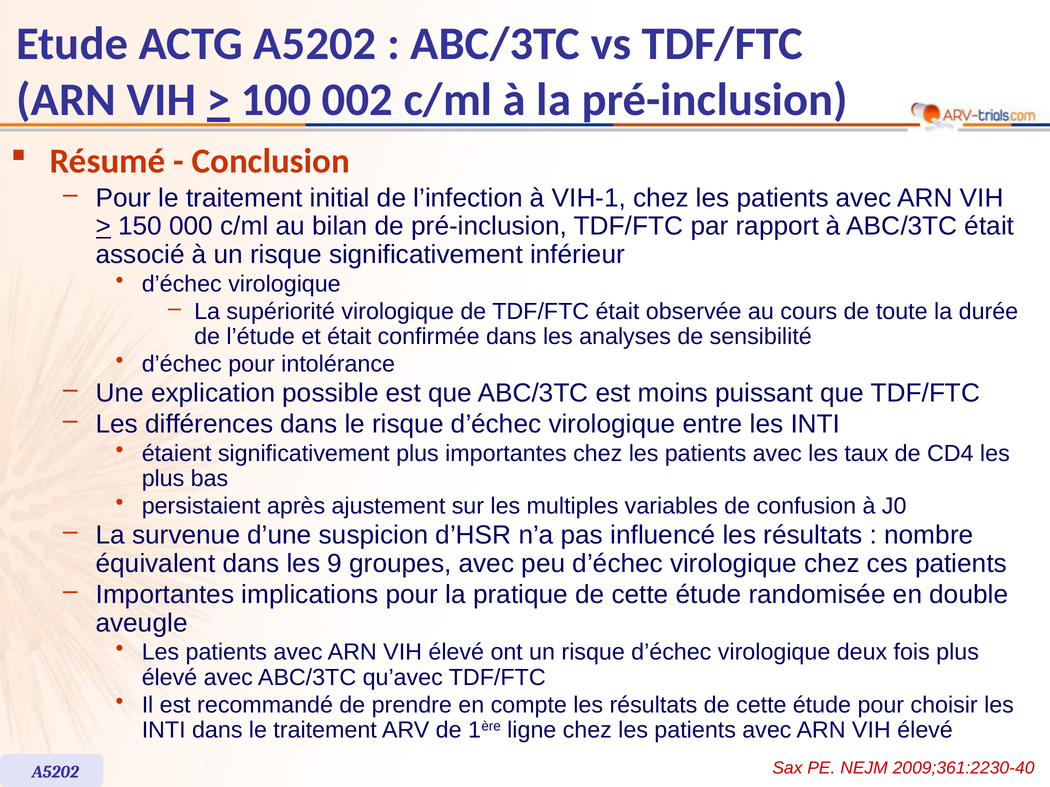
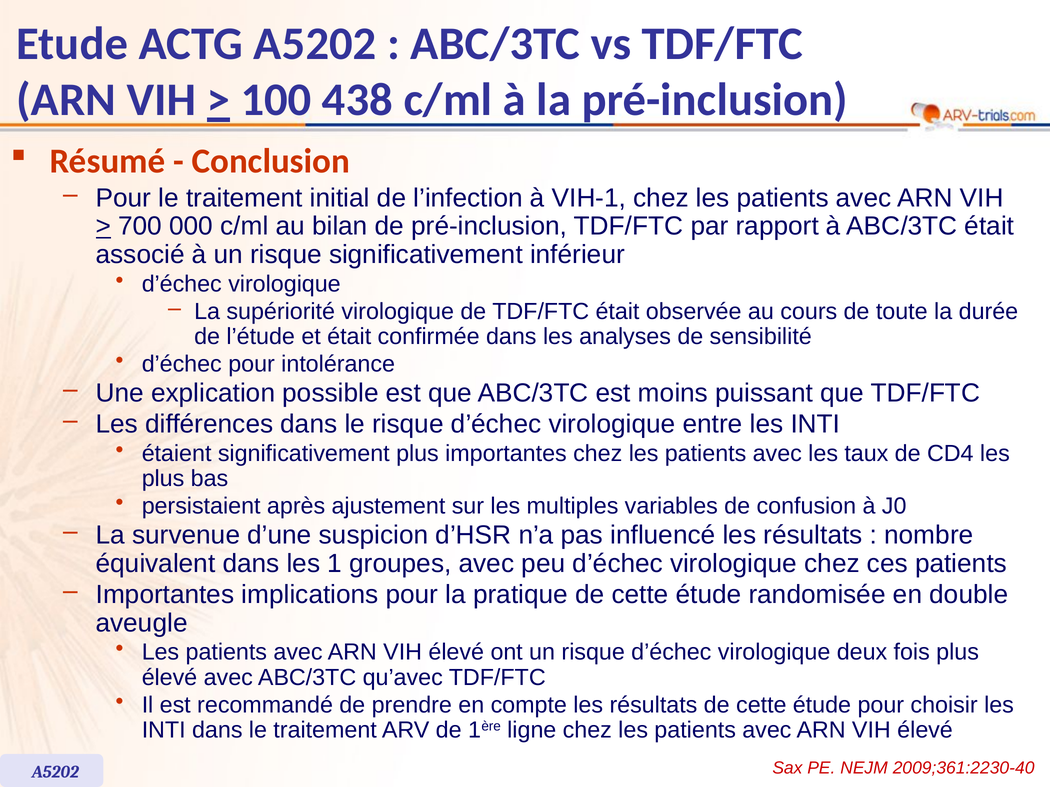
002: 002 -> 438
150: 150 -> 700
9: 9 -> 1
